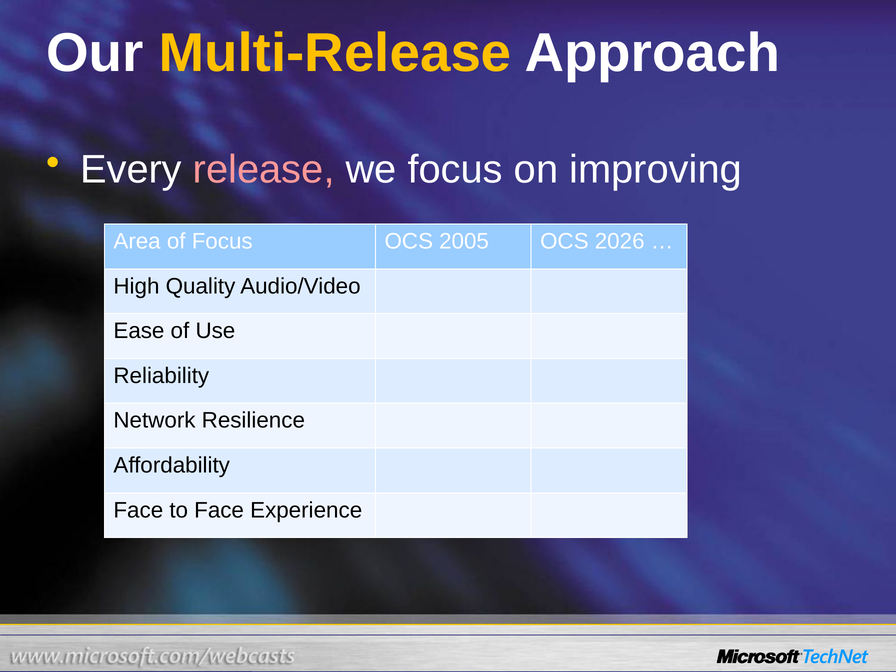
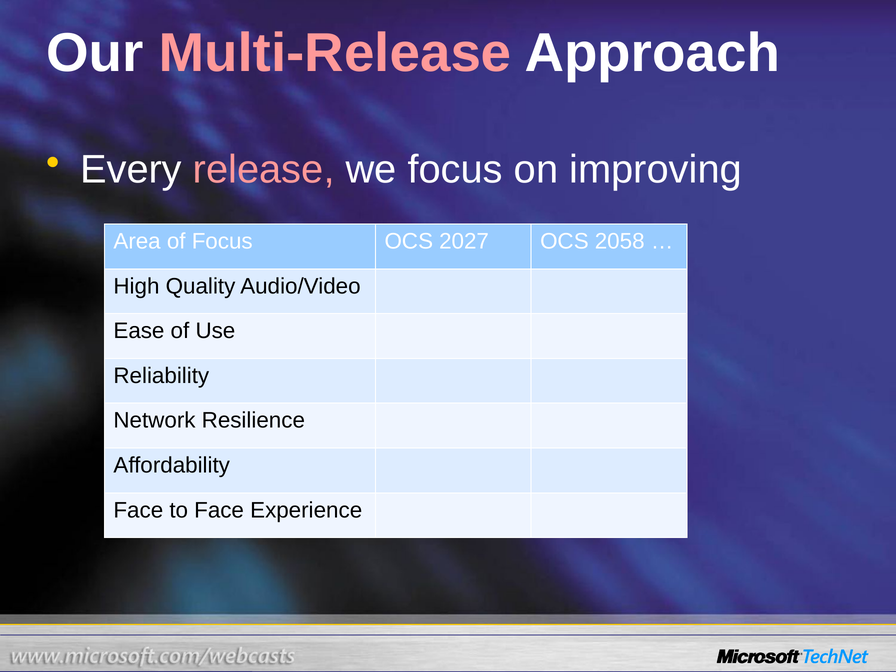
Multi-Release colour: yellow -> pink
2005: 2005 -> 2027
2026: 2026 -> 2058
